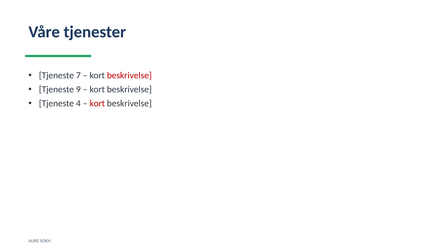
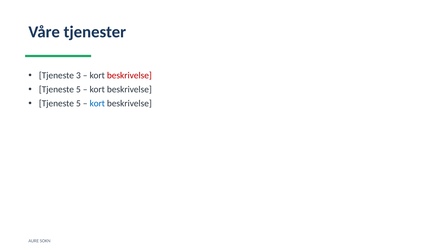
7: 7 -> 3
9 at (78, 90): 9 -> 5
4 at (78, 104): 4 -> 5
kort at (97, 104) colour: red -> blue
